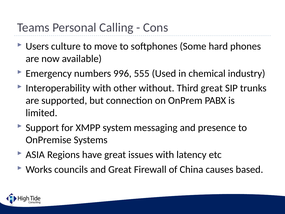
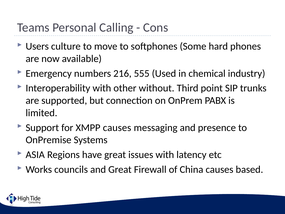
996: 996 -> 216
Third great: great -> point
XMPP system: system -> causes
